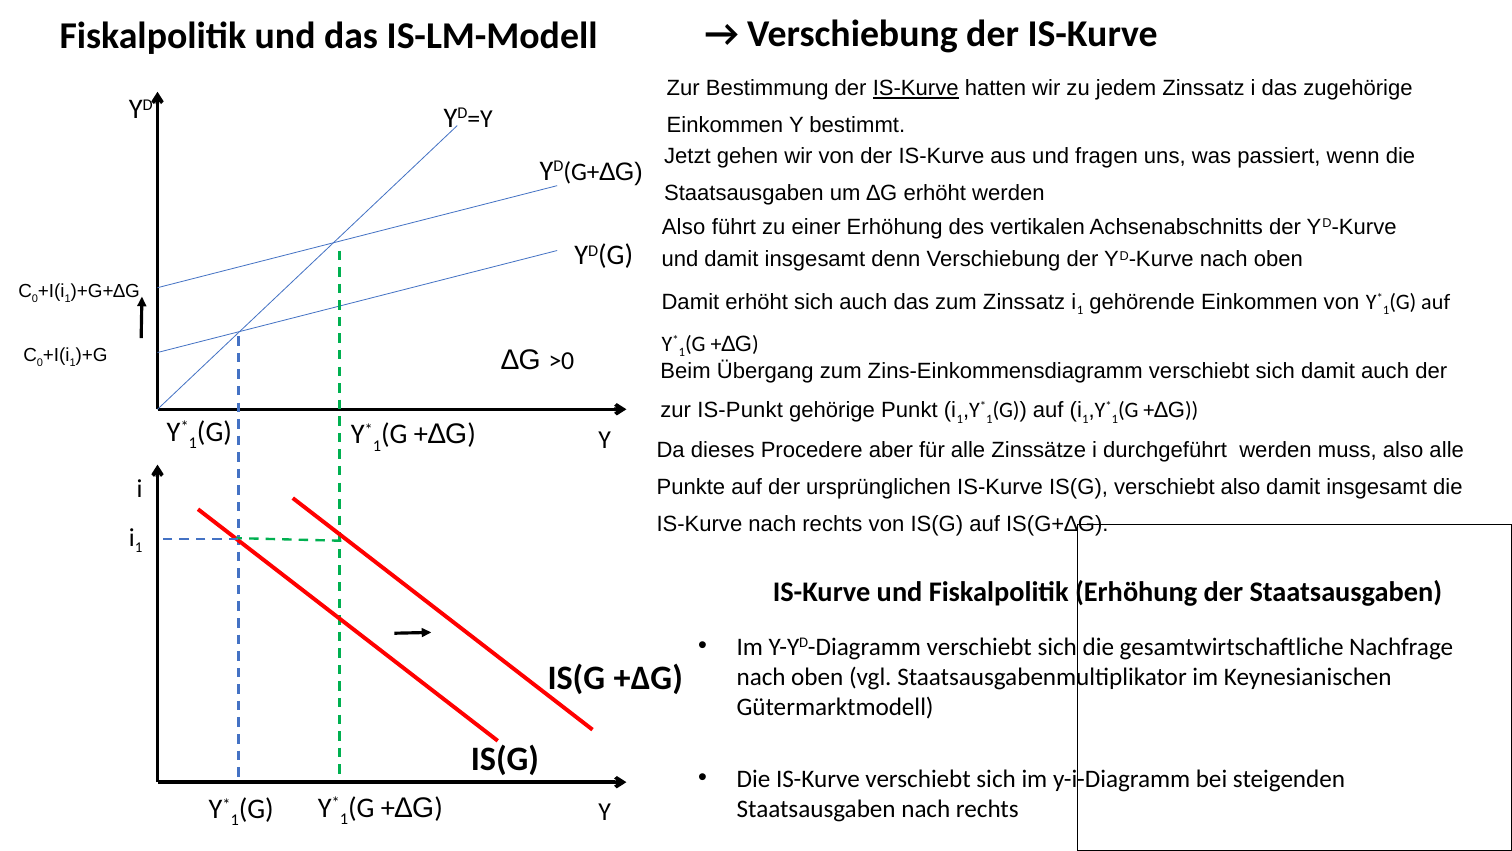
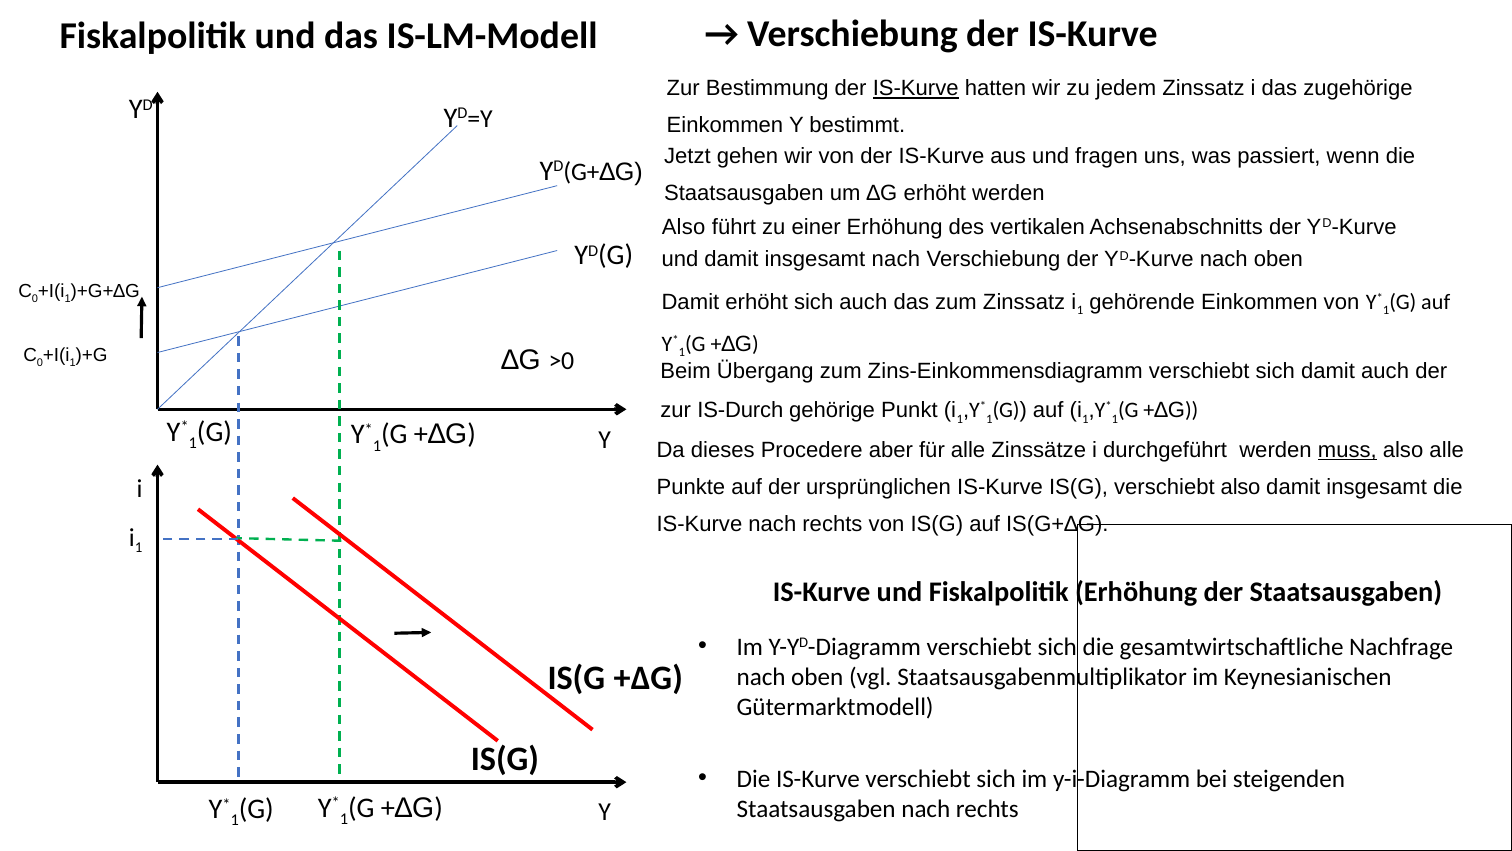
insgesamt denn: denn -> nach
IS-Punkt: IS-Punkt -> IS-Durch
muss underline: none -> present
